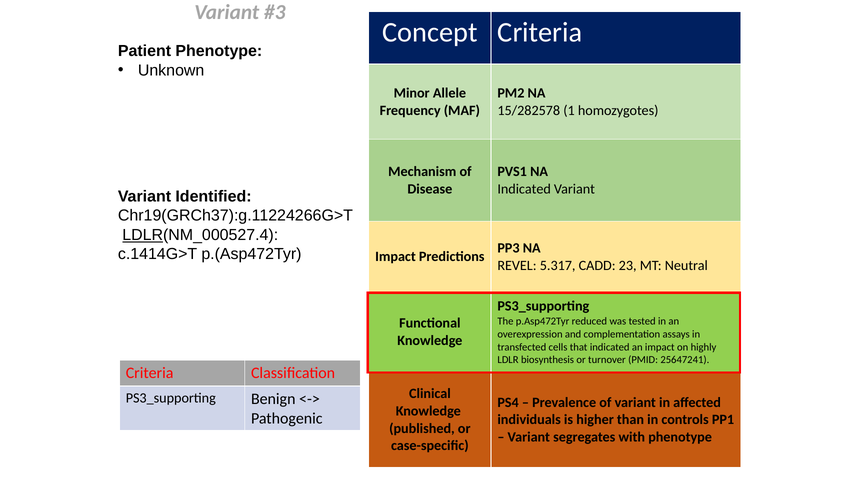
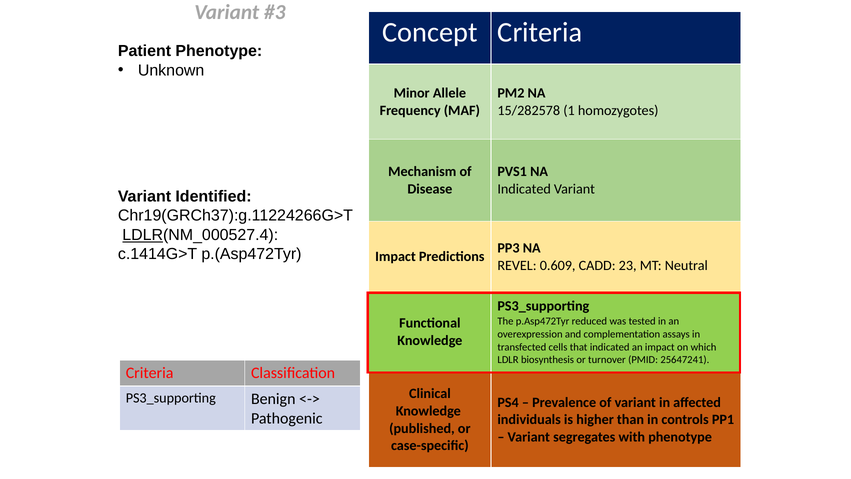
5.317: 5.317 -> 0.609
highly: highly -> which
